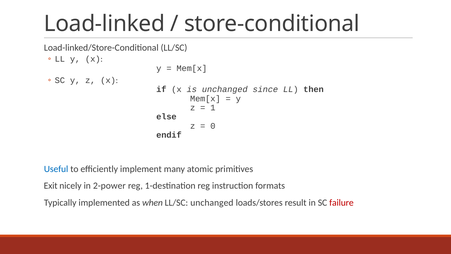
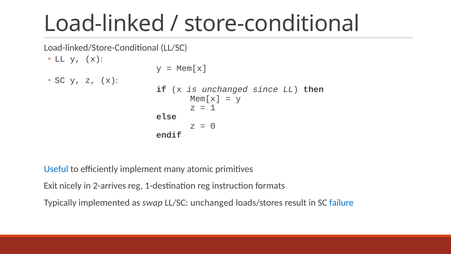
2-power: 2-power -> 2-arrives
when: when -> swap
failure colour: red -> blue
